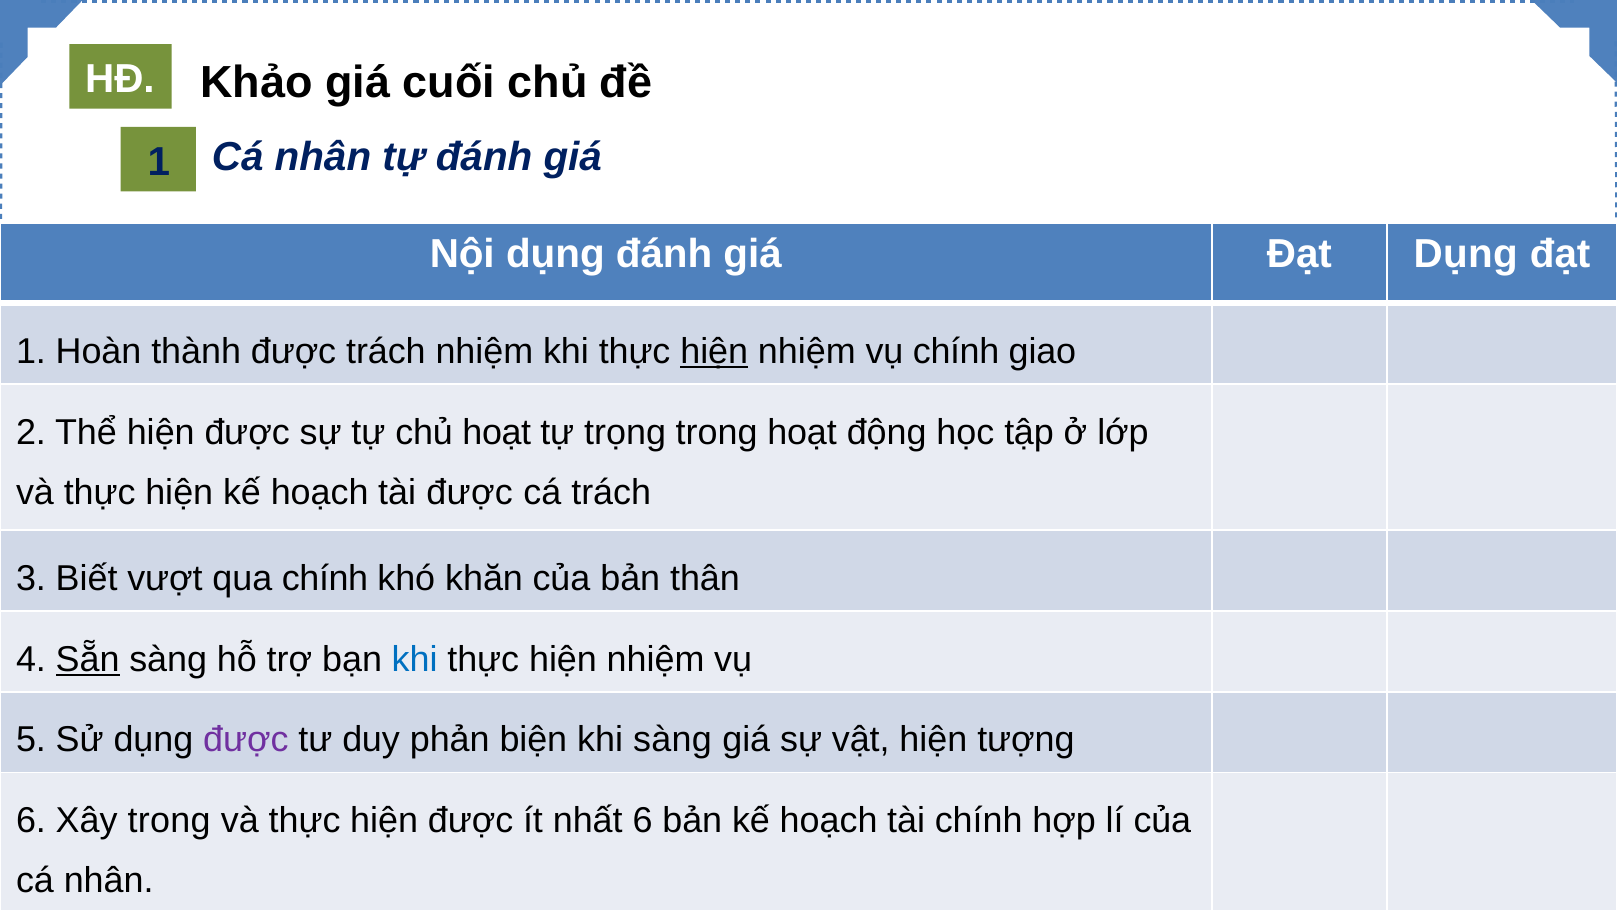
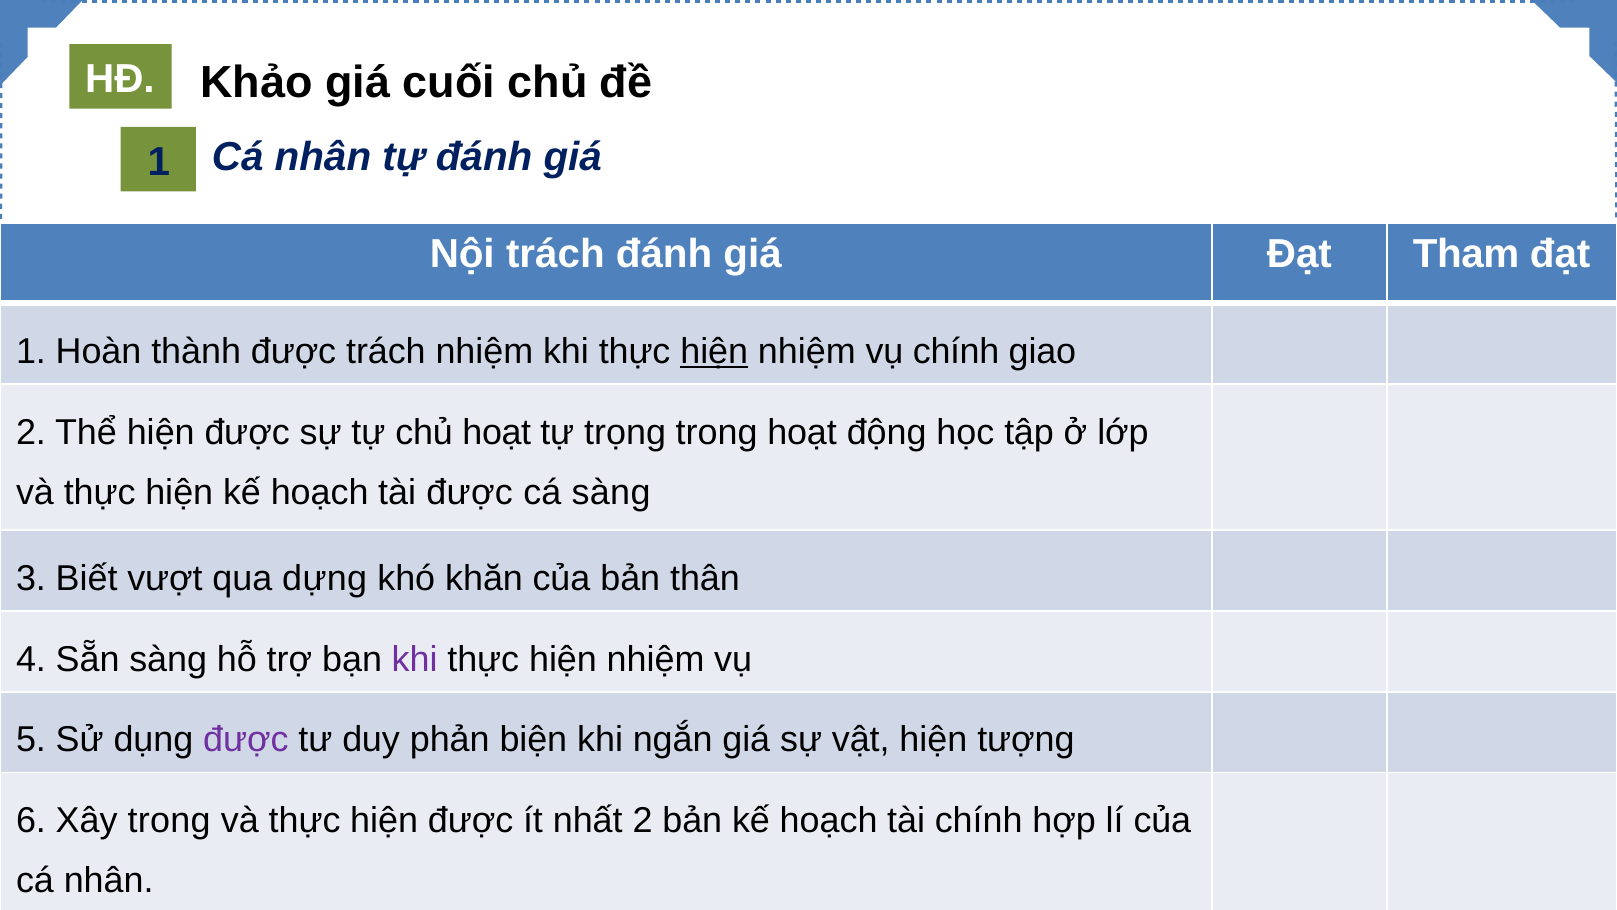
Nội dụng: dụng -> trách
Đạt Dụng: Dụng -> Tham
cá trách: trách -> sàng
qua chính: chính -> dựng
Sẵn underline: present -> none
khi at (415, 659) colour: blue -> purple
khi sàng: sàng -> ngắn
nhất 6: 6 -> 2
